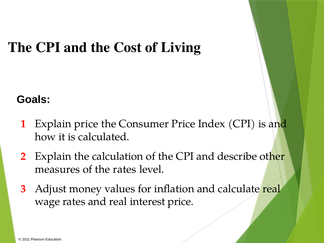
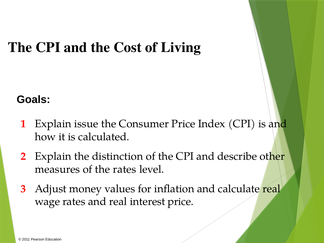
Explain price: price -> issue
calculation: calculation -> distinction
